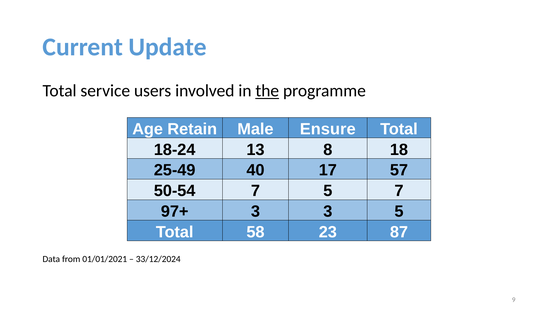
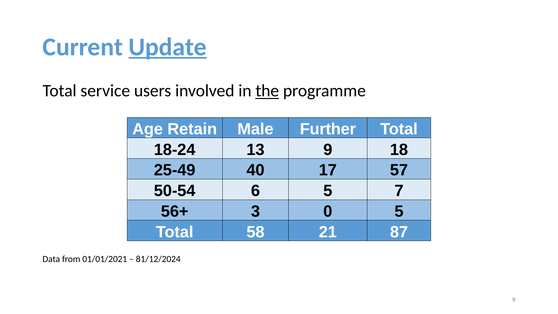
Update underline: none -> present
Ensure: Ensure -> Further
13 8: 8 -> 9
50-54 7: 7 -> 6
97+: 97+ -> 56+
3 3: 3 -> 0
23: 23 -> 21
33/12/2024: 33/12/2024 -> 81/12/2024
